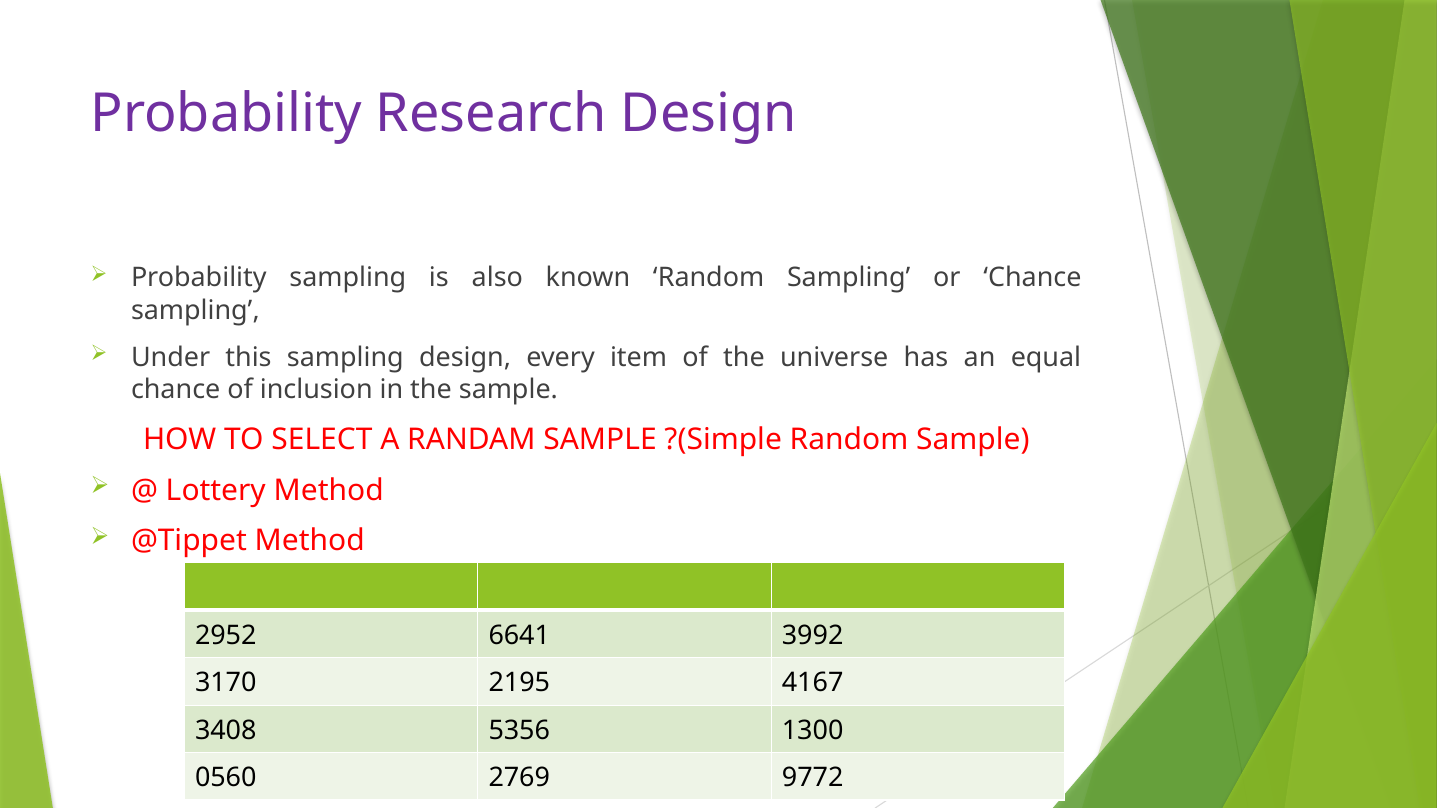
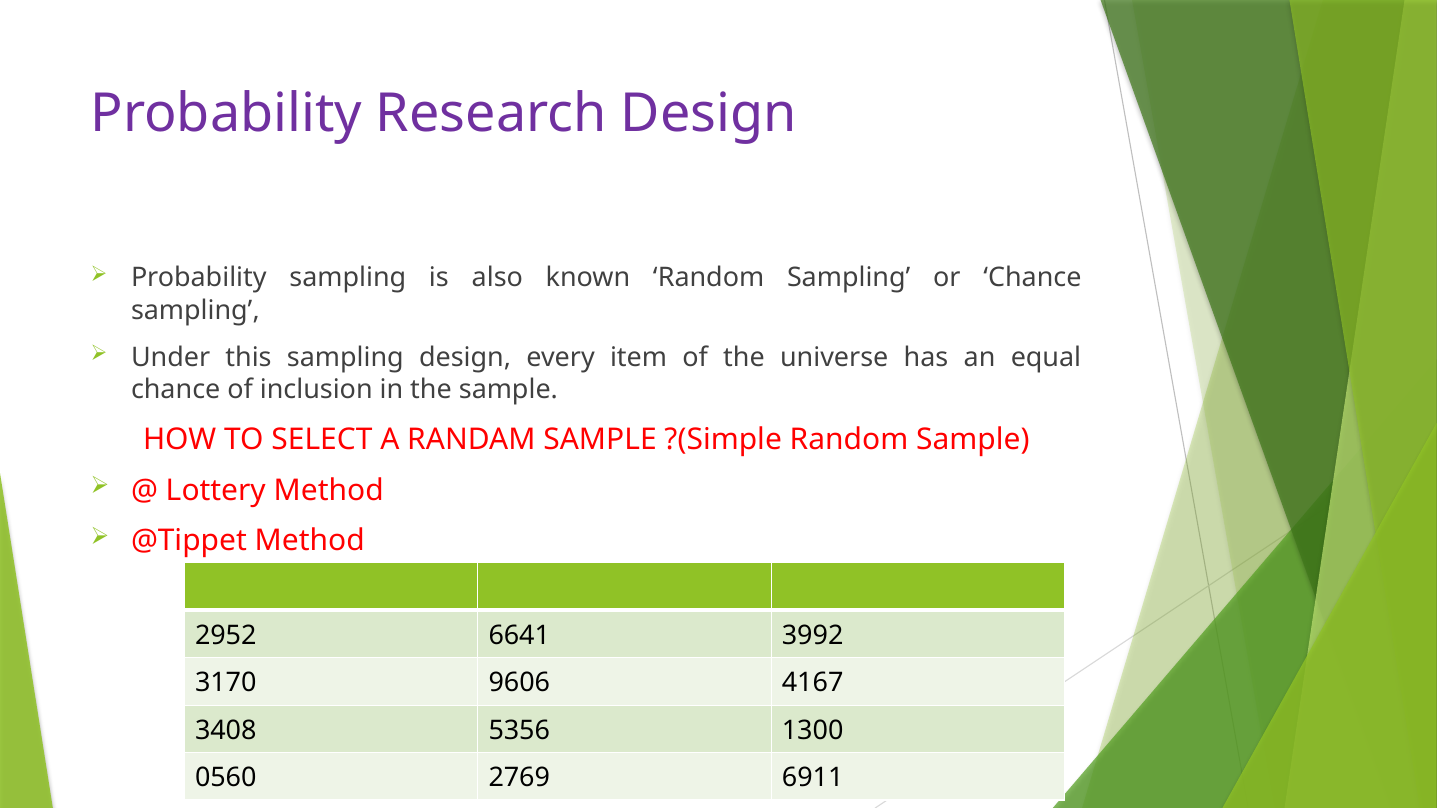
2195: 2195 -> 9606
9772: 9772 -> 6911
